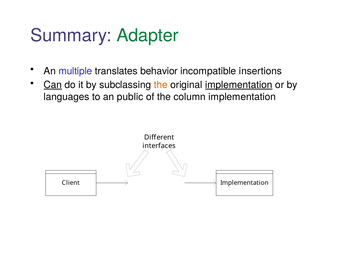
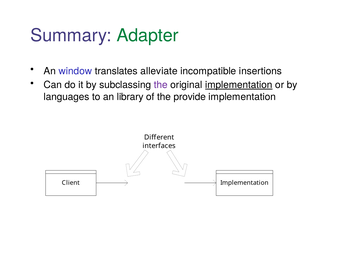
multiple: multiple -> window
behavior: behavior -> alleviate
Can underline: present -> none
the at (161, 85) colour: orange -> purple
public: public -> library
column: column -> provide
